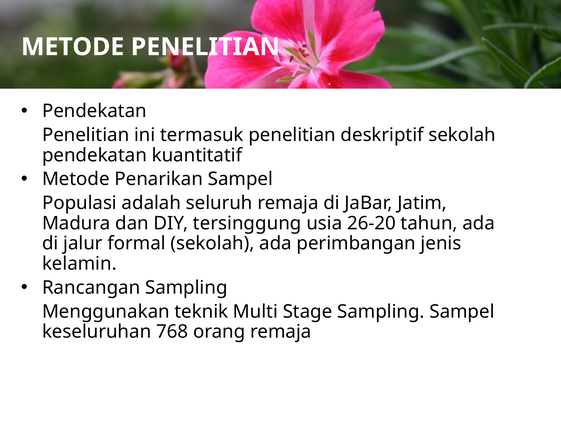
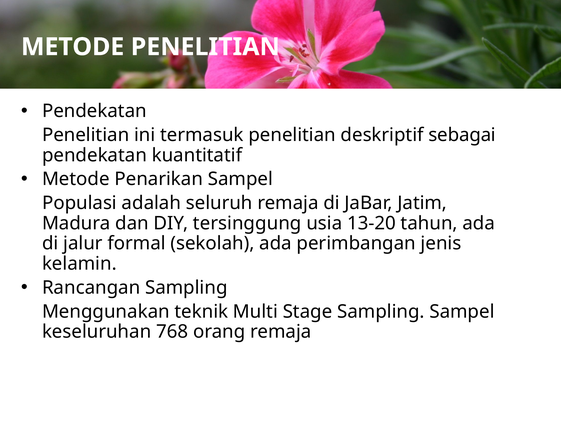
deskriptif sekolah: sekolah -> sebagai
26-20: 26-20 -> 13-20
